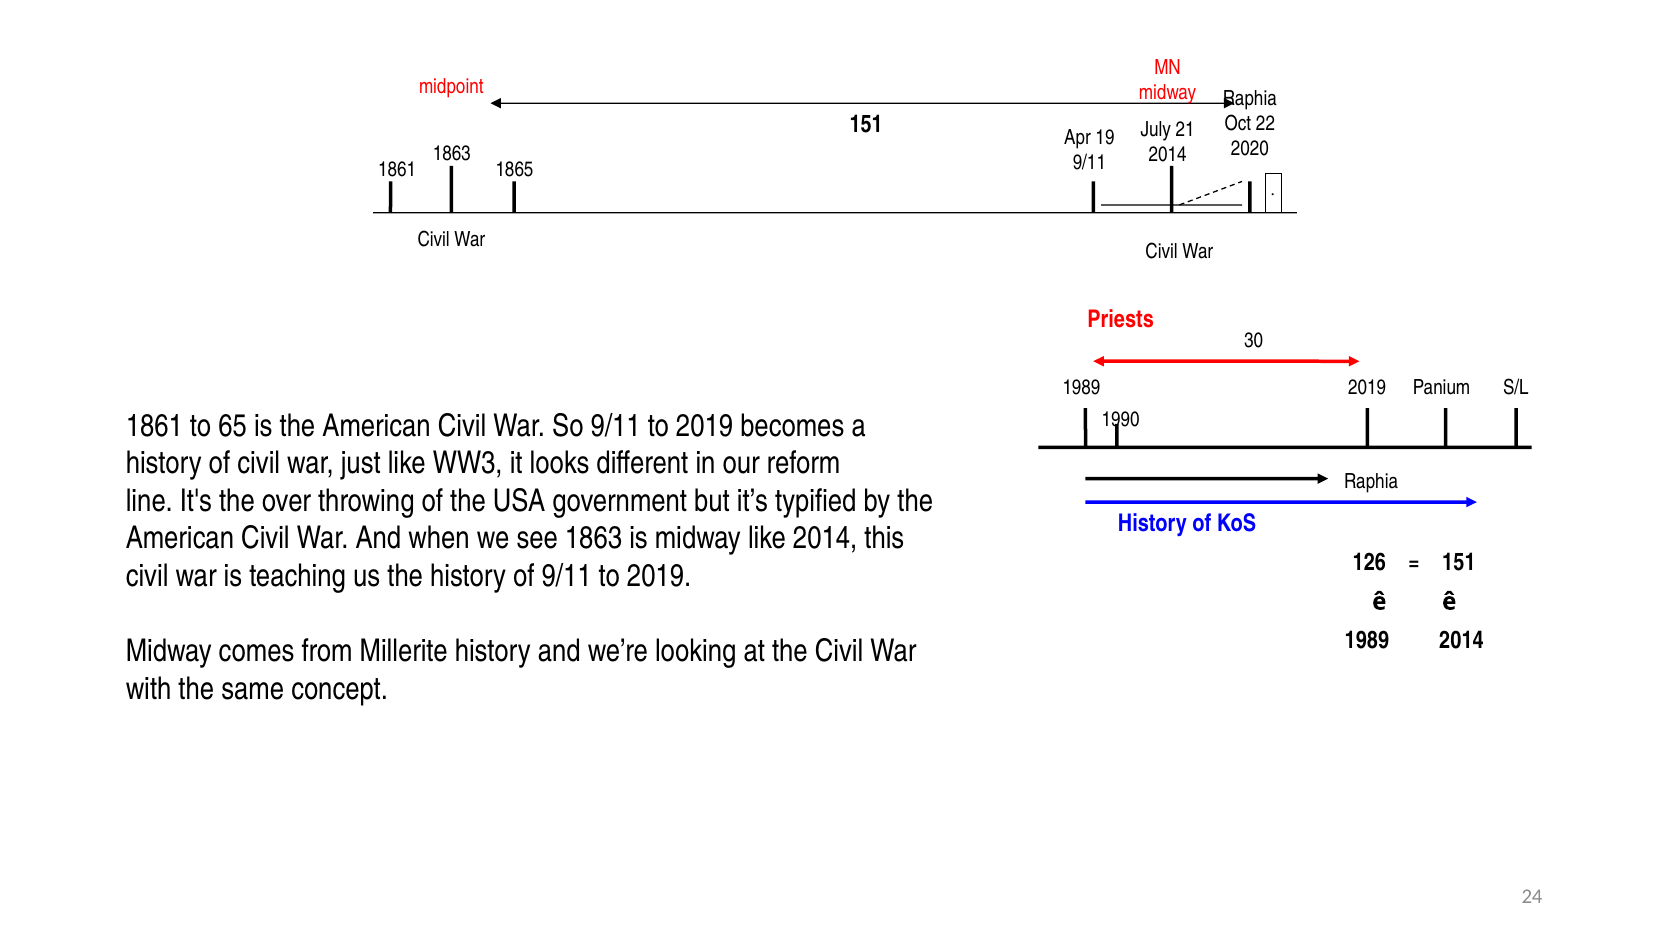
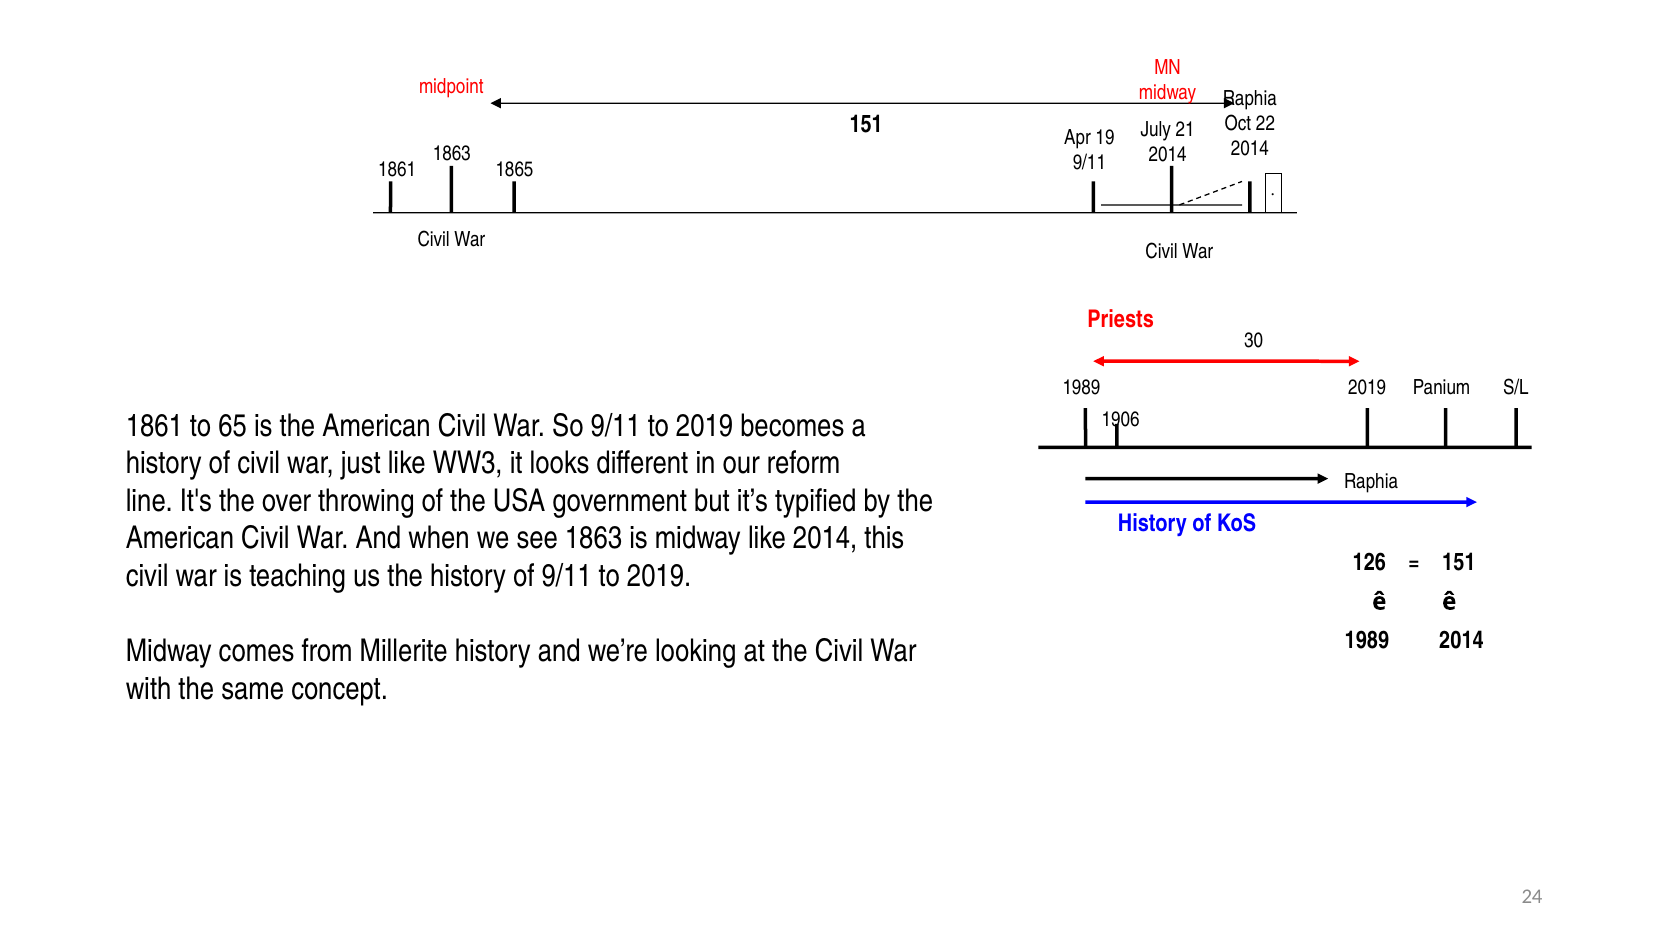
2020 at (1250, 149): 2020 -> 2014
1990: 1990 -> 1906
